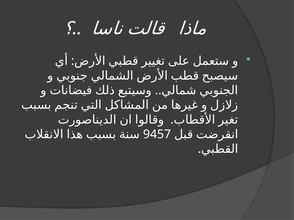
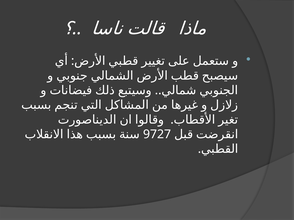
9457: 9457 -> 9727
